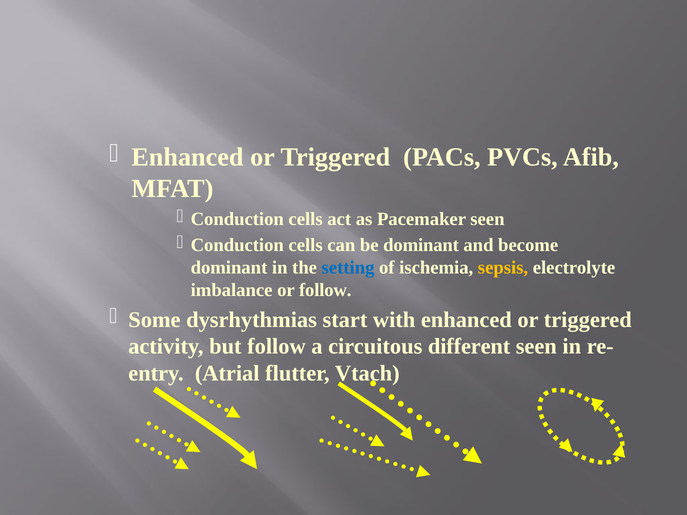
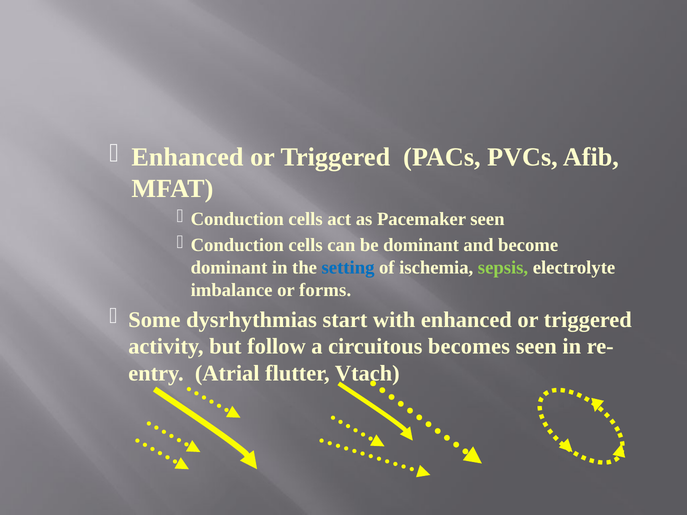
sepsis colour: yellow -> light green
or follow: follow -> forms
different: different -> becomes
